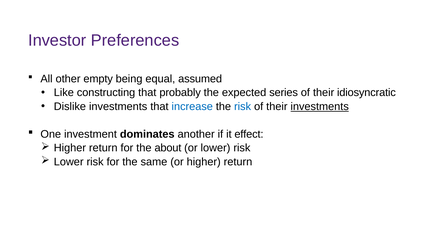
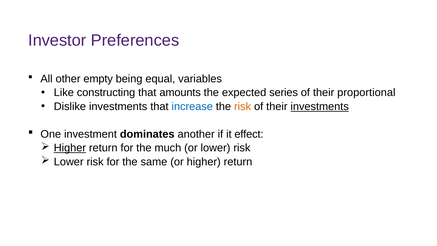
assumed: assumed -> variables
probably: probably -> amounts
idiosyncratic: idiosyncratic -> proportional
risk at (243, 106) colour: blue -> orange
Higher at (70, 148) underline: none -> present
about: about -> much
